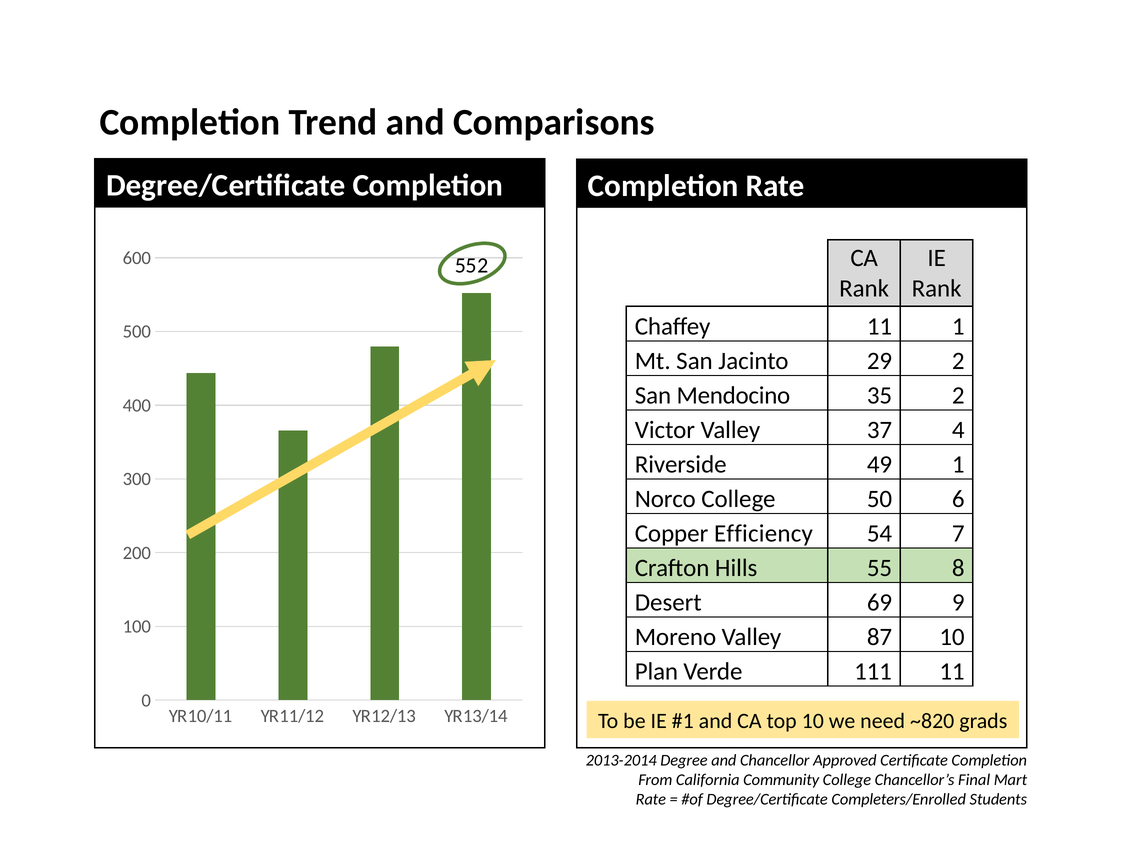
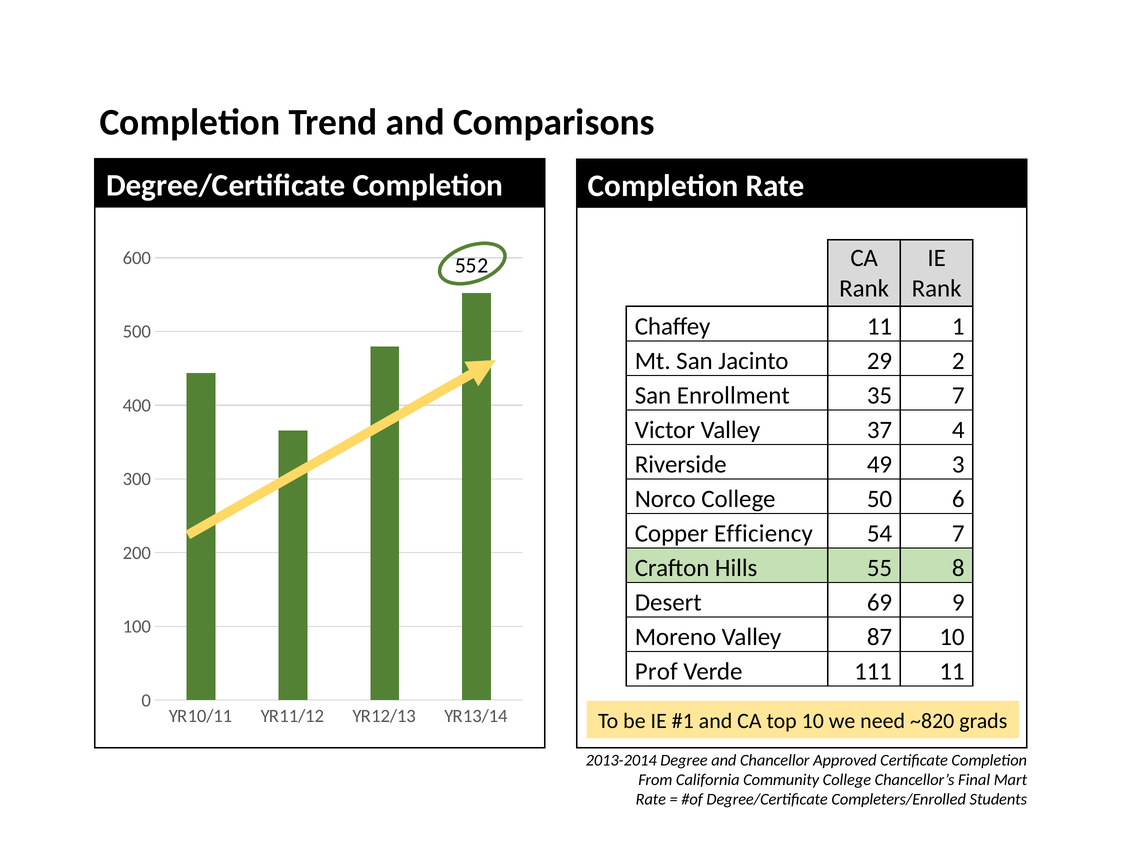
Mendocino: Mendocino -> Enrollment
35 2: 2 -> 7
49 1: 1 -> 3
Plan: Plan -> Prof
